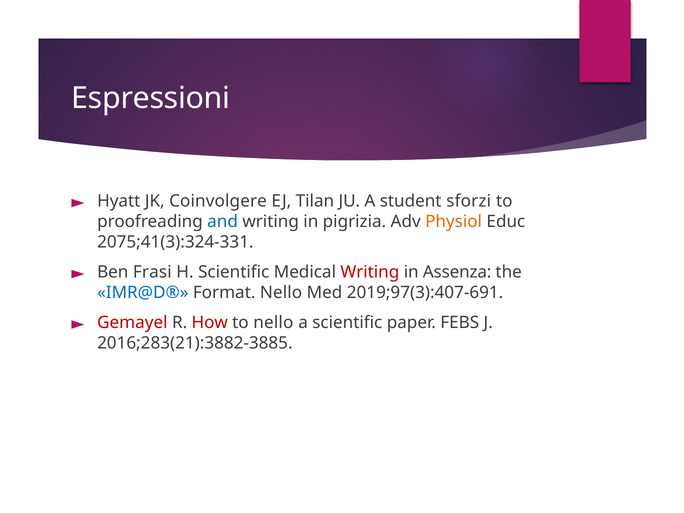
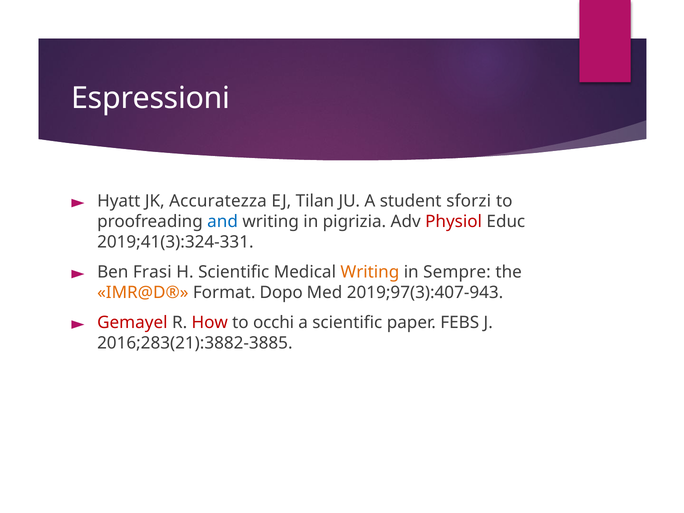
Coinvolgere: Coinvolgere -> Accuratezza
Physiol colour: orange -> red
2075;41(3):324-331: 2075;41(3):324-331 -> 2019;41(3):324-331
Writing at (370, 272) colour: red -> orange
Assenza: Assenza -> Sempre
IMR@D® colour: blue -> orange
Format Nello: Nello -> Dopo
2019;97(3):407-691: 2019;97(3):407-691 -> 2019;97(3):407-943
to nello: nello -> occhi
